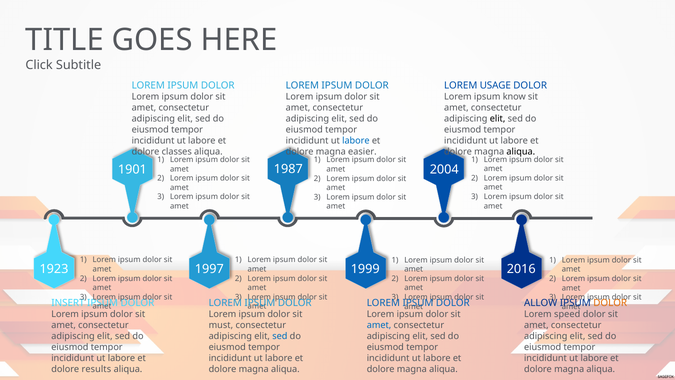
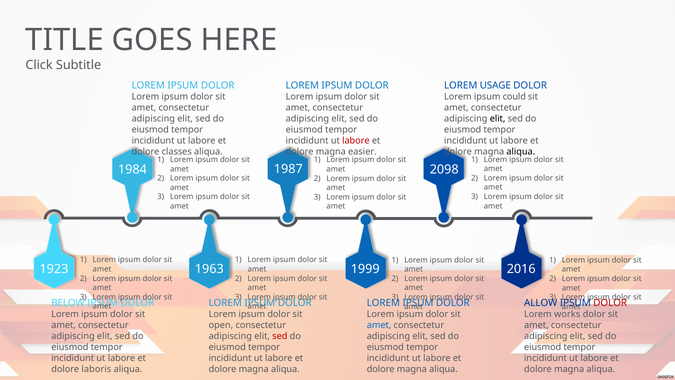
know: know -> could
labore at (356, 141) colour: blue -> red
1901: 1901 -> 1984
2004: 2004 -> 2098
1997: 1997 -> 1963
INSERT: INSERT -> BELOW
DOLOR at (610, 303) colour: orange -> red
speed: speed -> works
must: must -> open
sed at (280, 336) colour: blue -> red
results: results -> laboris
